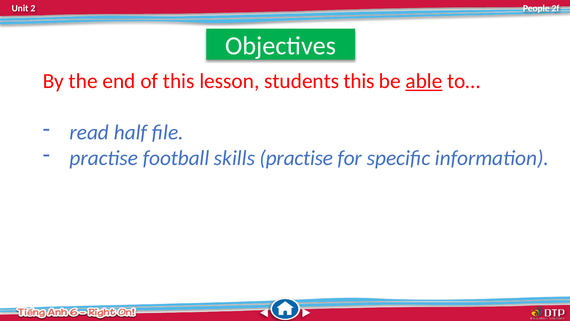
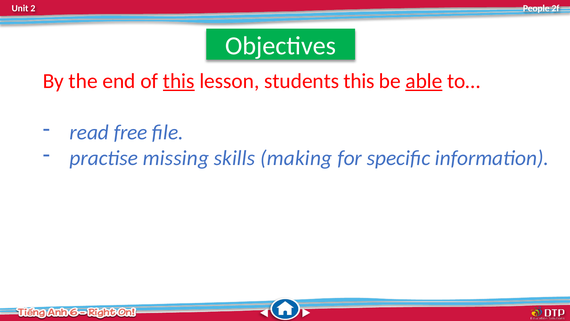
this at (179, 81) underline: none -> present
half: half -> free
football: football -> missing
skills practise: practise -> making
